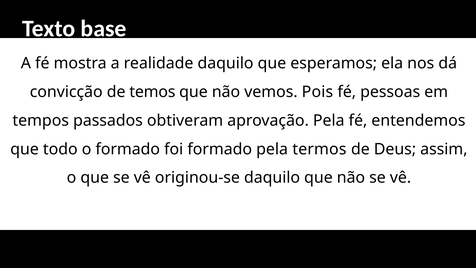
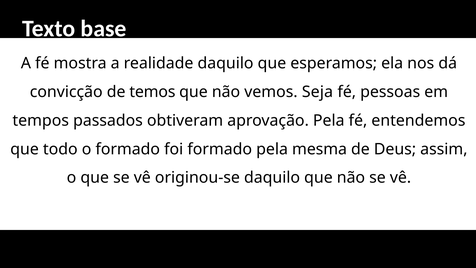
Pois: Pois -> Seja
termos: termos -> mesma
